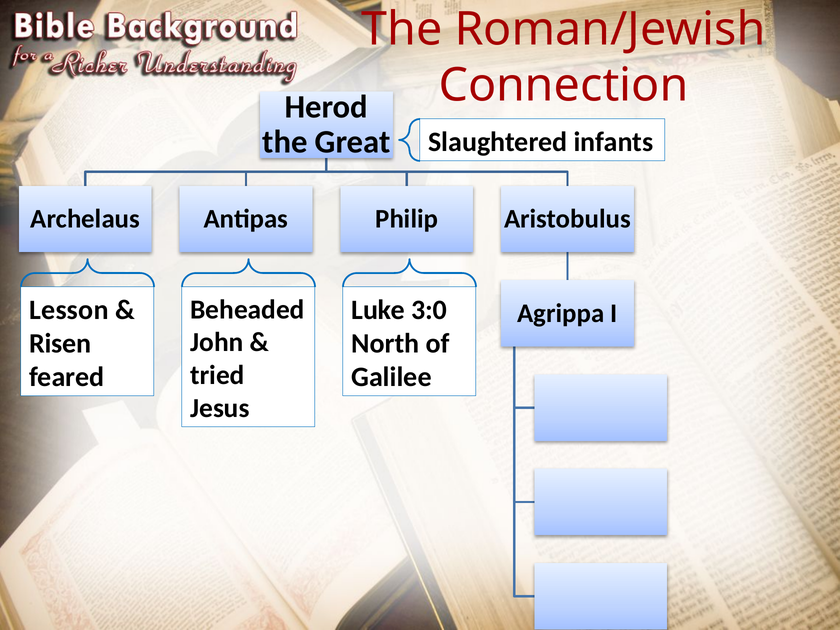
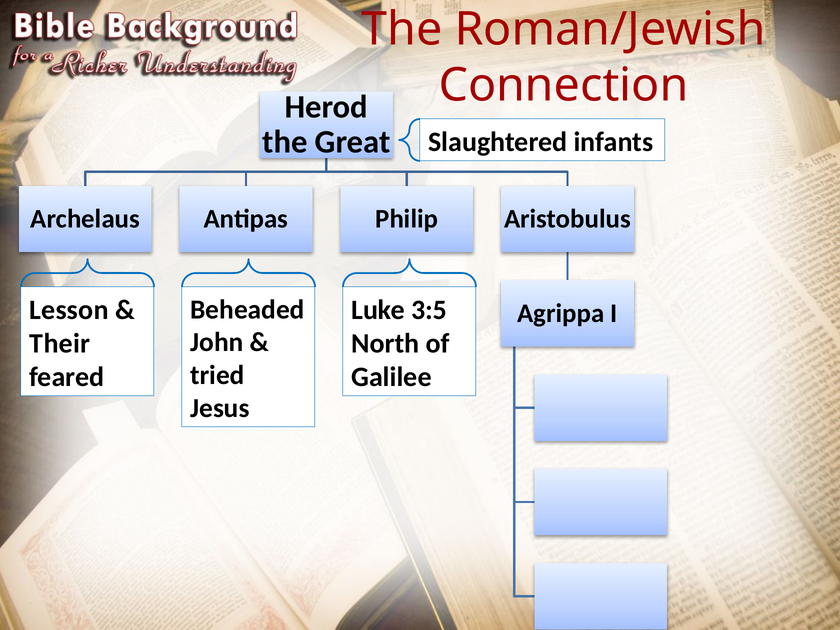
3:0: 3:0 -> 3:5
Risen: Risen -> Their
